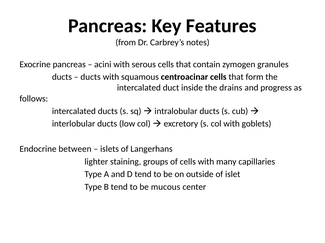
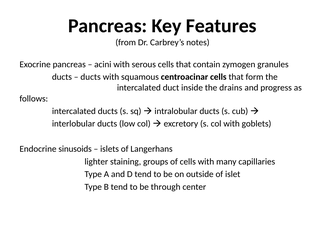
between: between -> sinusoids
mucous: mucous -> through
